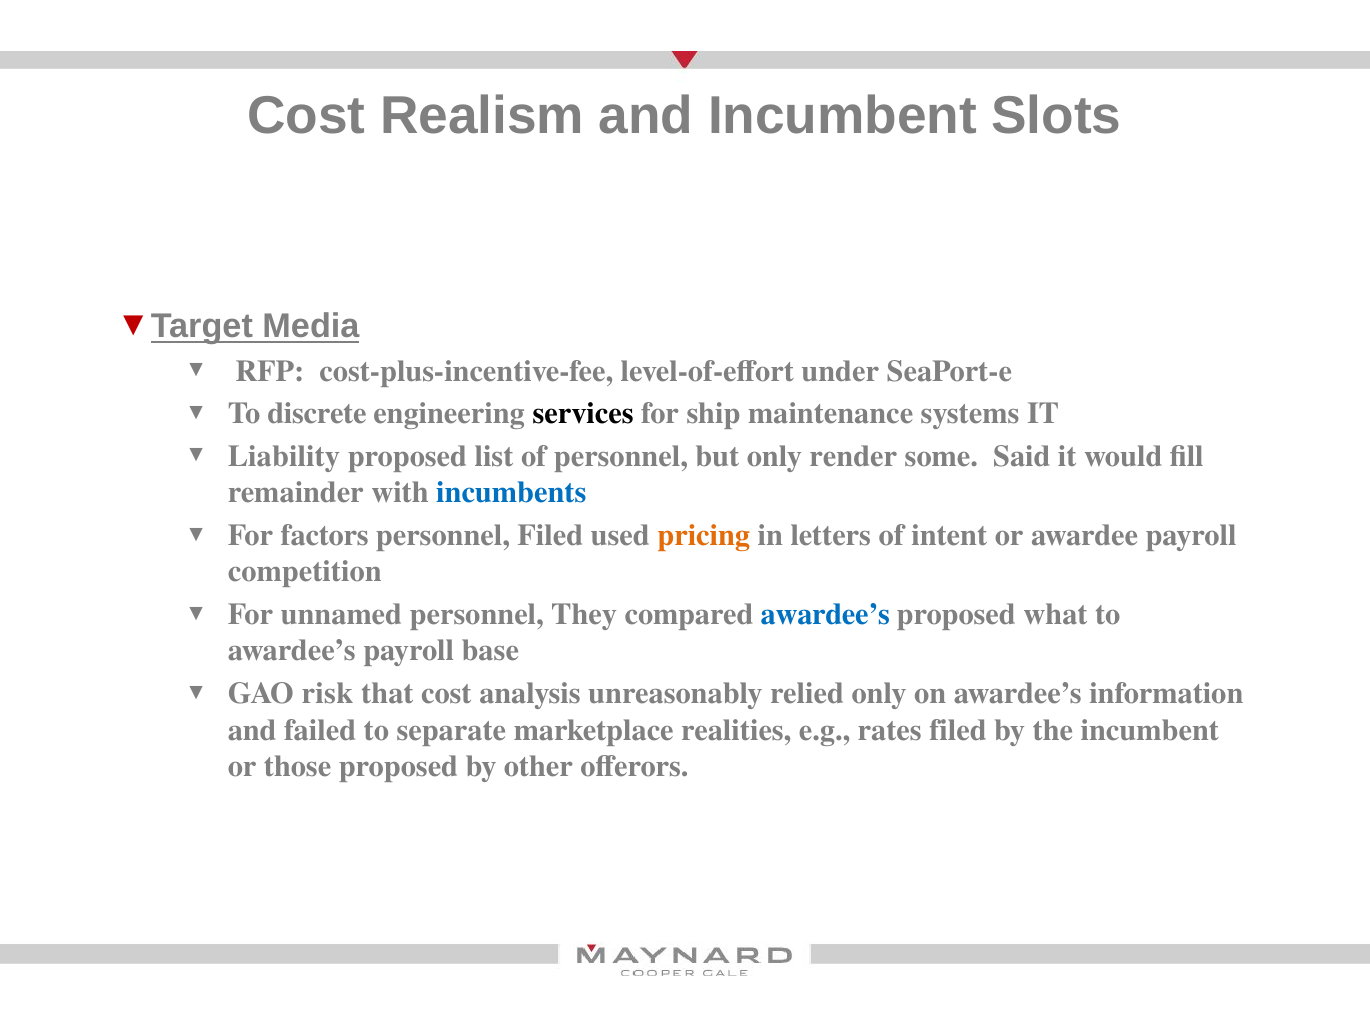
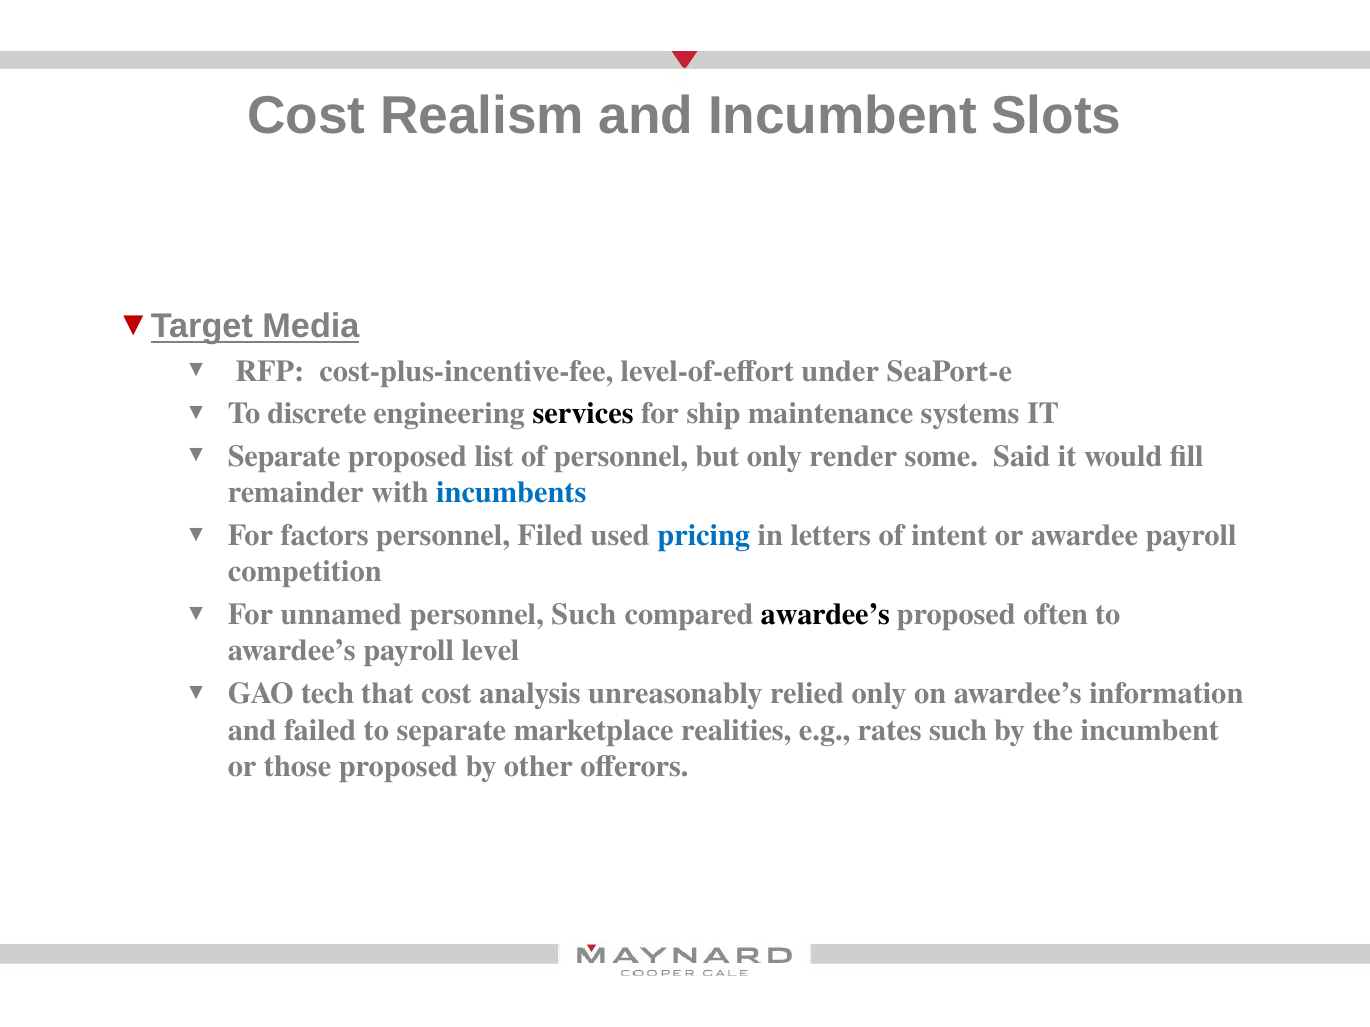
Liability at (284, 456): Liability -> Separate
pricing colour: orange -> blue
personnel They: They -> Such
awardee’s at (825, 615) colour: blue -> black
what: what -> often
base: base -> level
risk: risk -> tech
rates filed: filed -> such
